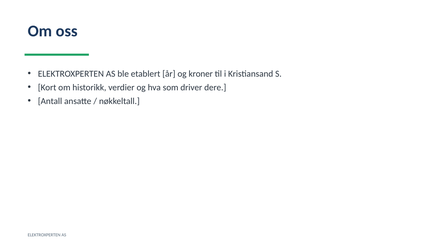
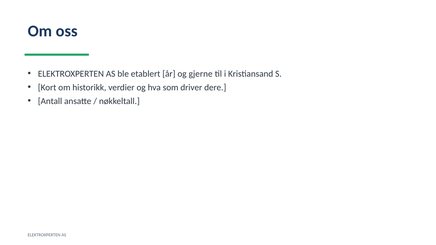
kroner: kroner -> gjerne
